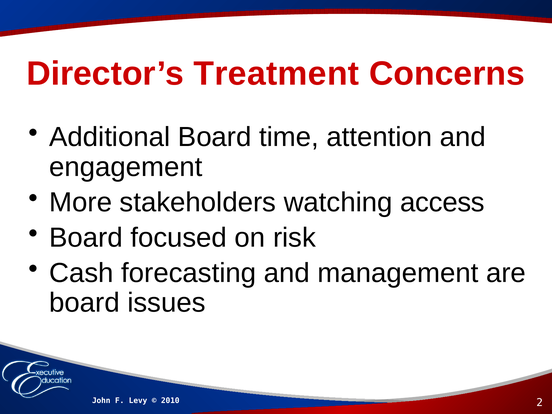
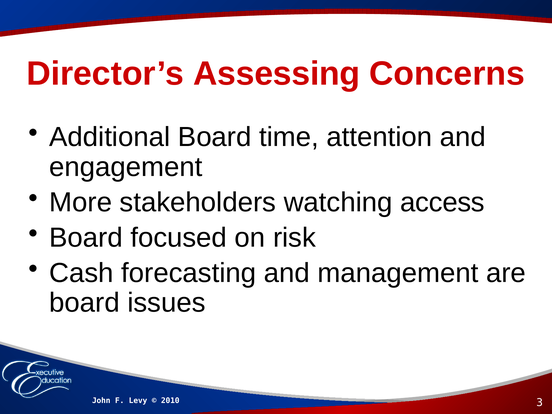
Treatment: Treatment -> Assessing
2: 2 -> 3
